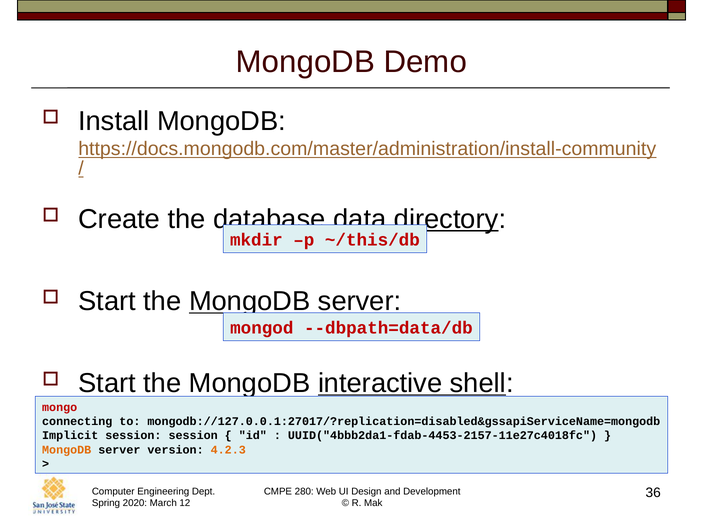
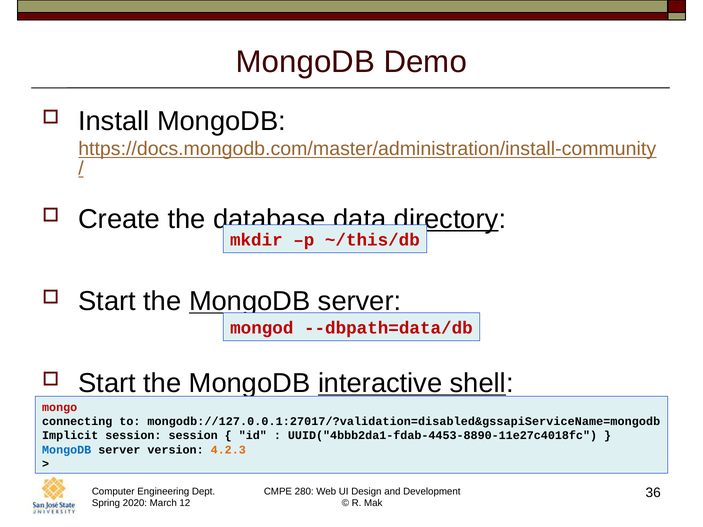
mongodb://127.0.0.1:27017/?replication=disabled&gssapiServiceName=mongodb: mongodb://127.0.0.1:27017/?replication=disabled&gssapiServiceName=mongodb -> mongodb://127.0.0.1:27017/?validation=disabled&gssapiServiceName=mongodb
UUID("4bbb2da1-fdab-4453-2157-11e27c4018fc: UUID("4bbb2da1-fdab-4453-2157-11e27c4018fc -> UUID("4bbb2da1-fdab-4453-8890-11e27c4018fc
MongoDB at (67, 450) colour: orange -> blue
